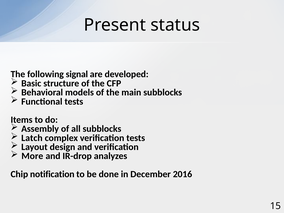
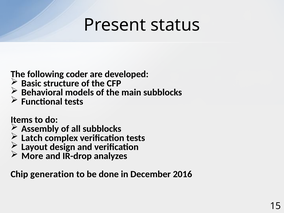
signal: signal -> coder
notification: notification -> generation
